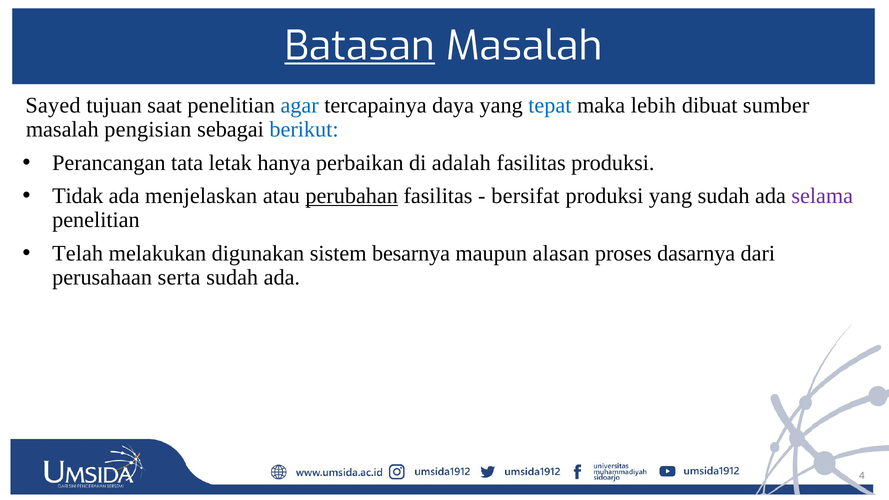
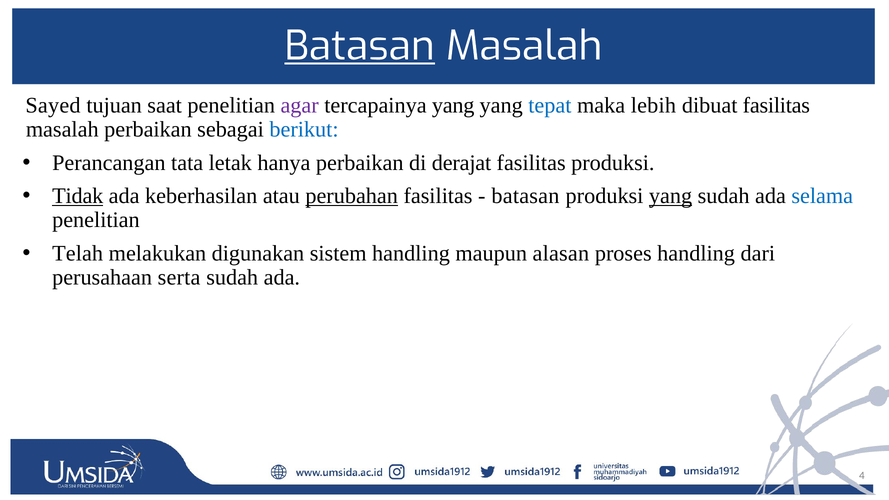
agar colour: blue -> purple
tercapainya daya: daya -> yang
dibuat sumber: sumber -> fasilitas
masalah pengisian: pengisian -> perbaikan
adalah: adalah -> derajat
Tidak underline: none -> present
menjelaskan: menjelaskan -> keberhasilan
bersifat at (525, 196): bersifat -> batasan
yang at (671, 196) underline: none -> present
selama colour: purple -> blue
sistem besarnya: besarnya -> handling
proses dasarnya: dasarnya -> handling
